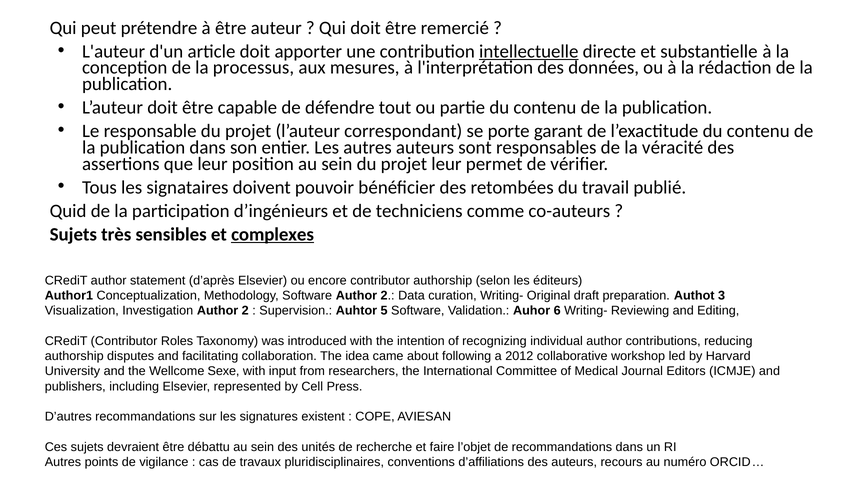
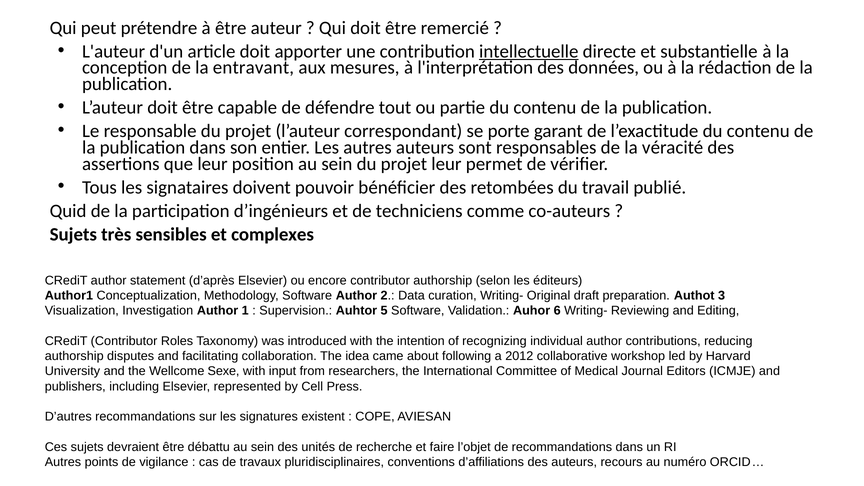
processus: processus -> entravant
complexes underline: present -> none
Investigation Author 2: 2 -> 1
